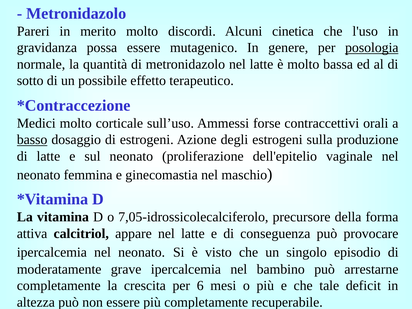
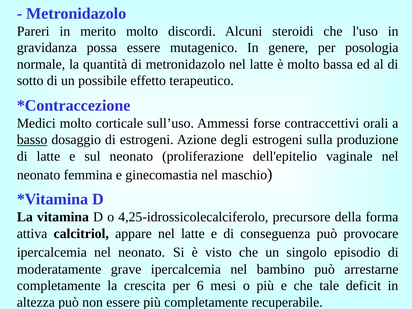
cinetica: cinetica -> steroidi
posologia underline: present -> none
7,05-idrossicolecalciferolo: 7,05-idrossicolecalciferolo -> 4,25-idrossicolecalciferolo
